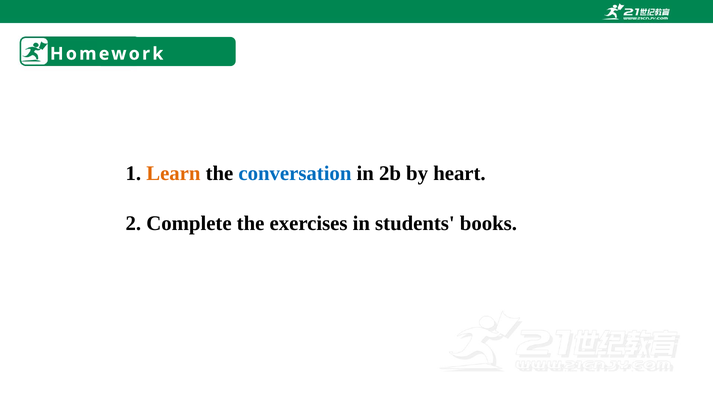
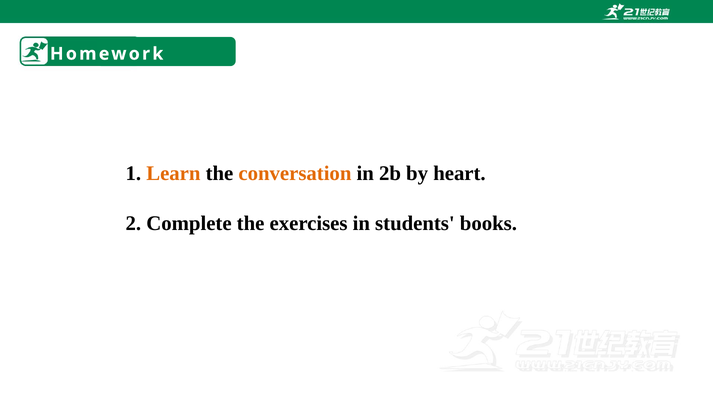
conversation colour: blue -> orange
